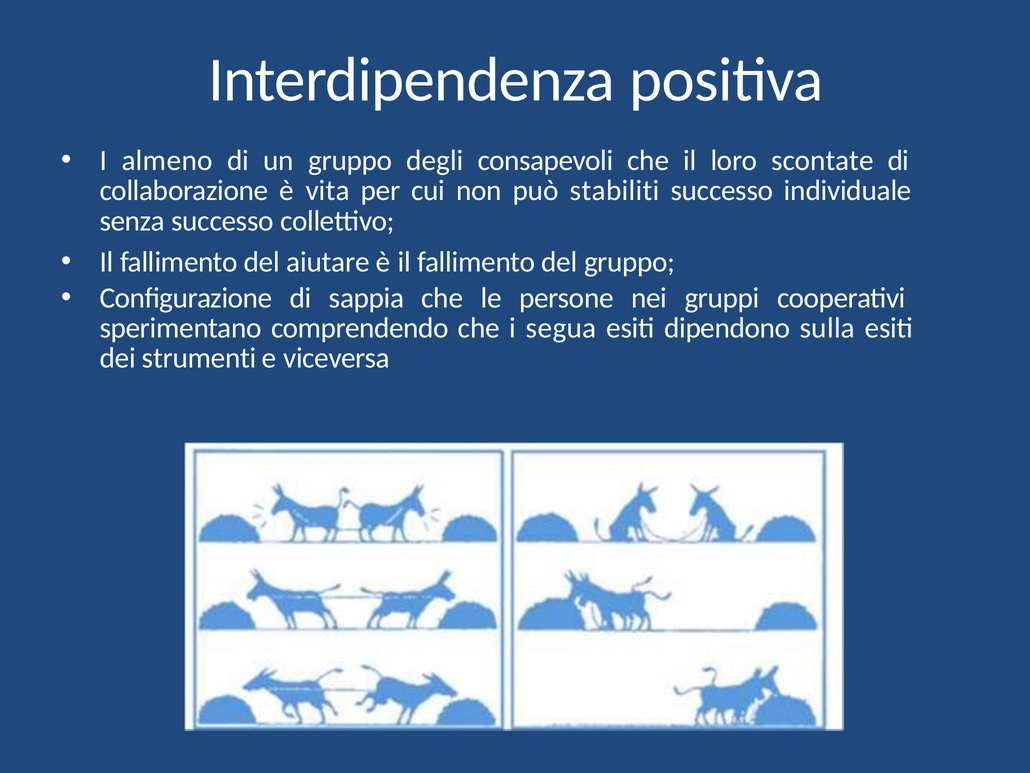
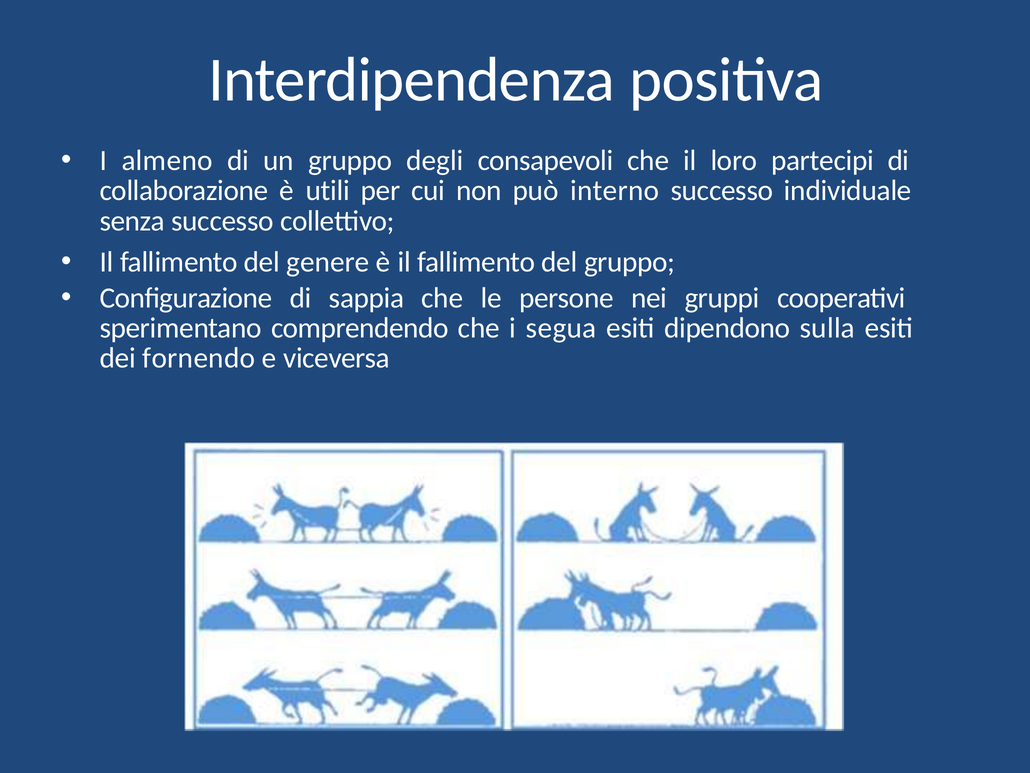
scontate: scontate -> partecipi
vita: vita -> utili
stabiliti: stabiliti -> interno
aiutare: aiutare -> genere
strumenti: strumenti -> fornendo
